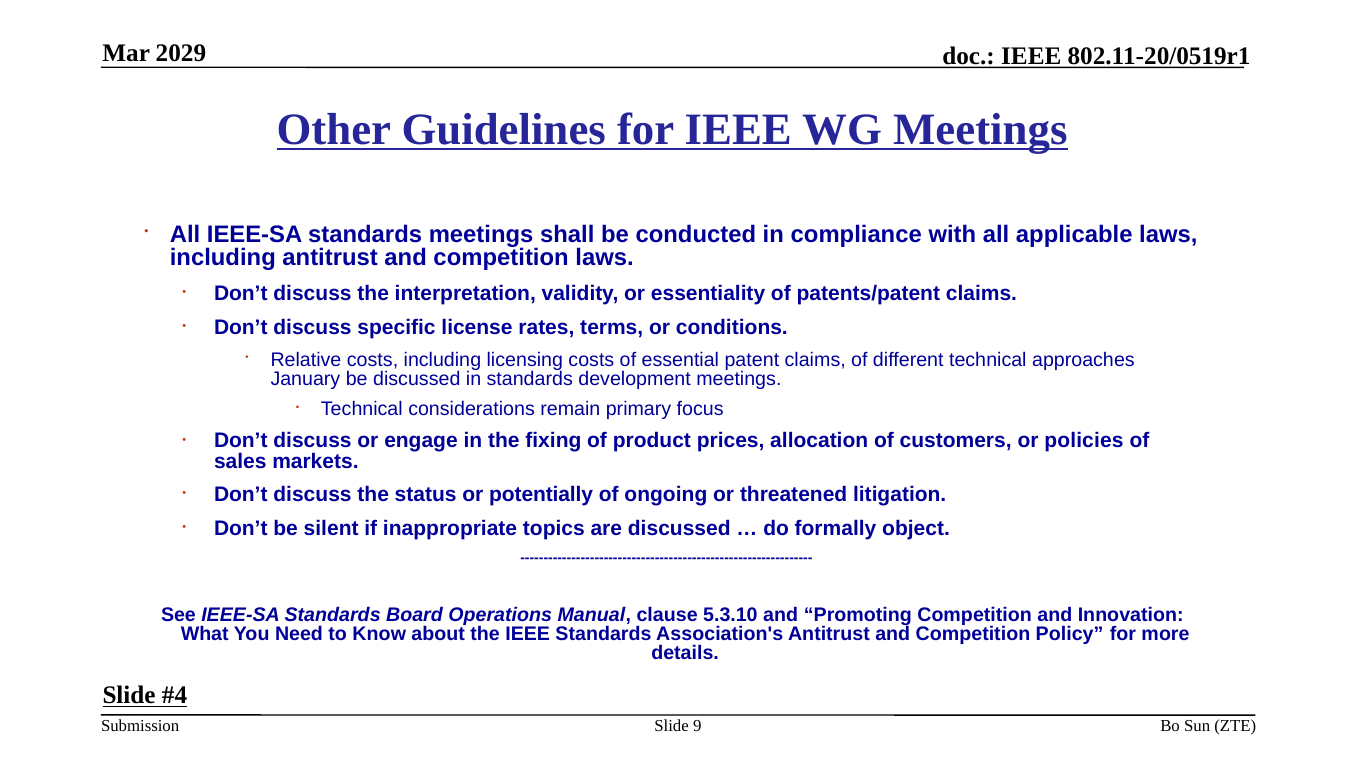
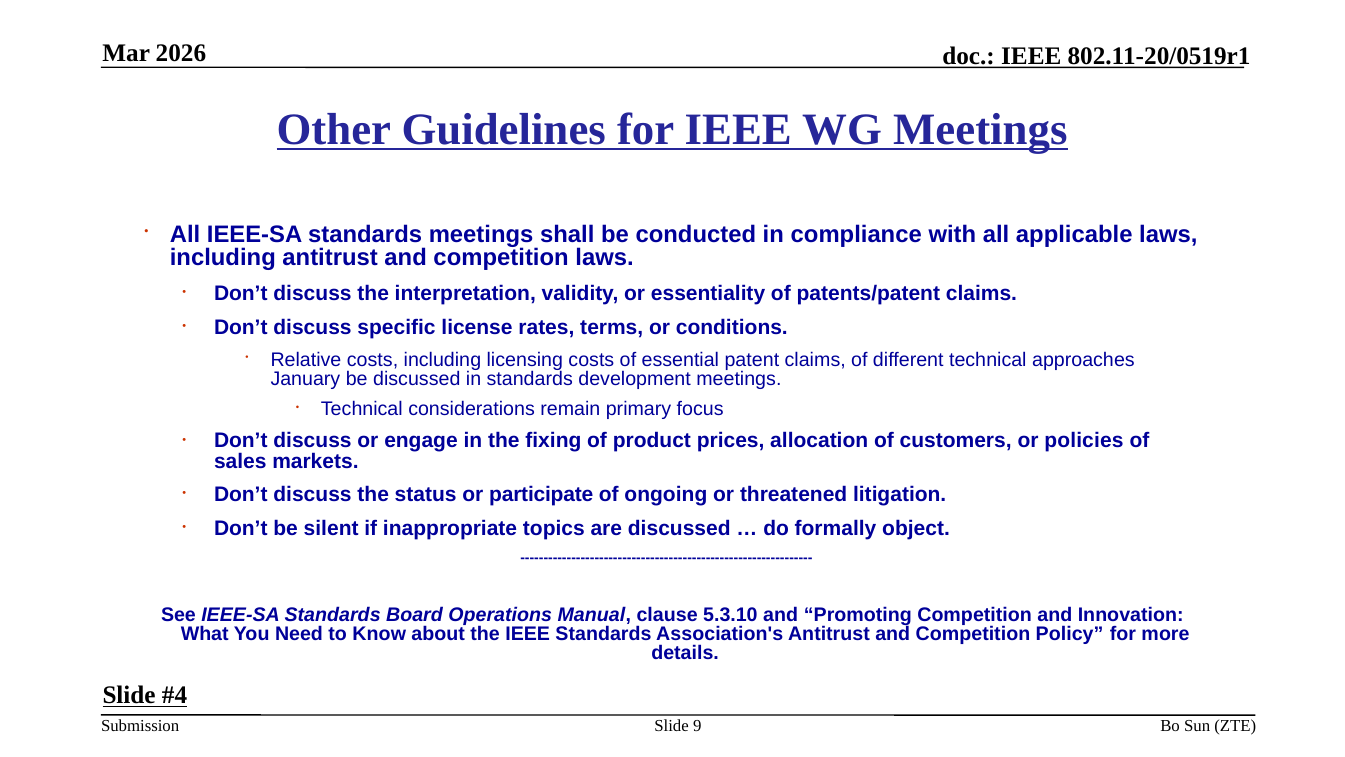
2029: 2029 -> 2026
potentially: potentially -> participate
